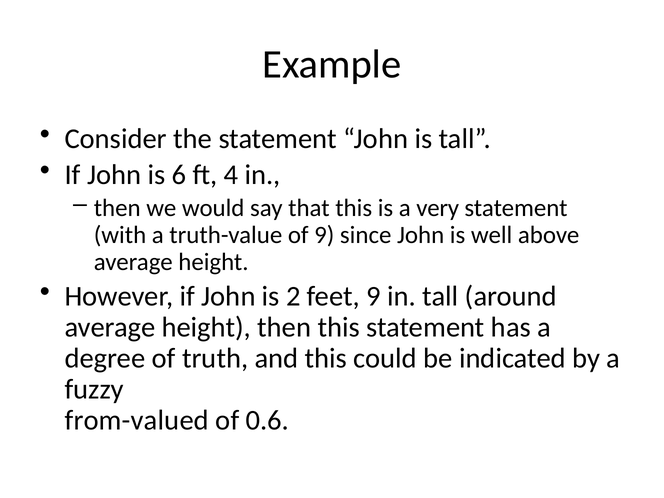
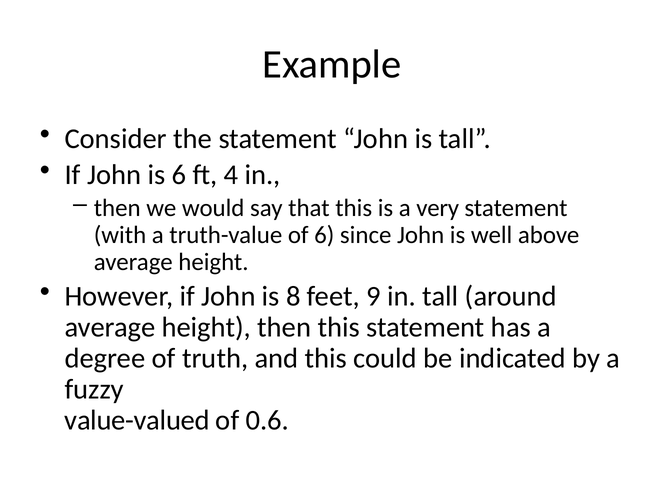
of 9: 9 -> 6
2: 2 -> 8
from-valued: from-valued -> value-valued
